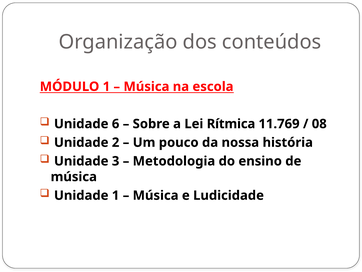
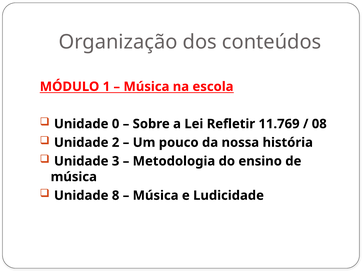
6: 6 -> 0
Rítmica: Rítmica -> Refletir
Unidade 1: 1 -> 8
